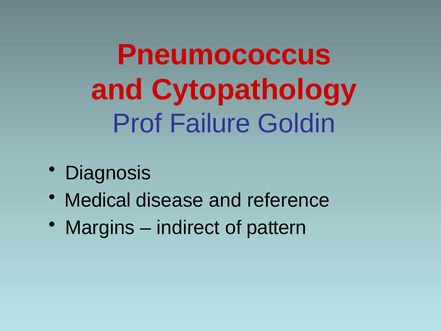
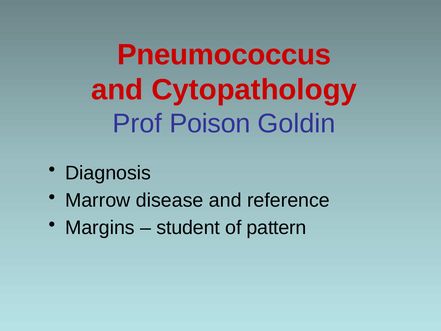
Failure: Failure -> Poison
Medical: Medical -> Marrow
indirect: indirect -> student
